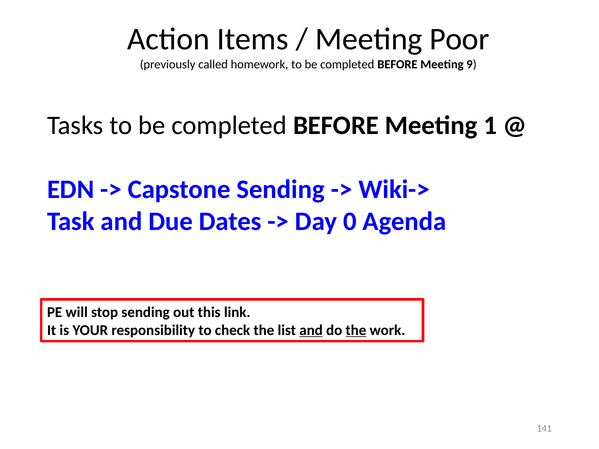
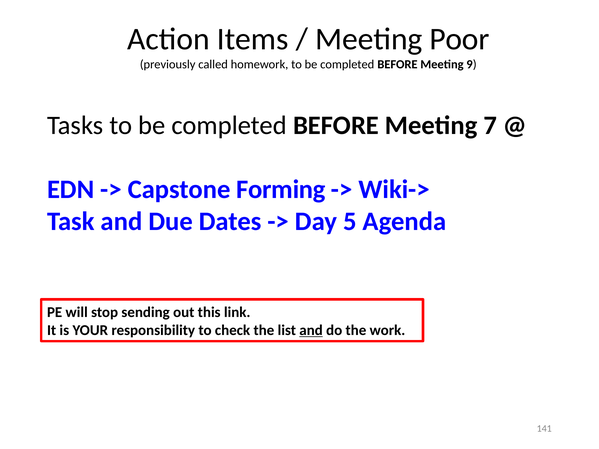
1: 1 -> 7
Capstone Sending: Sending -> Forming
0: 0 -> 5
the at (356, 330) underline: present -> none
